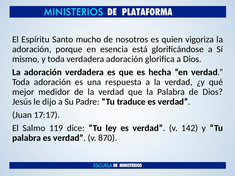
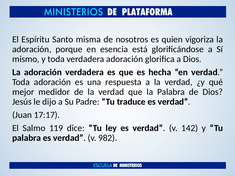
mucho: mucho -> misma
870: 870 -> 982
